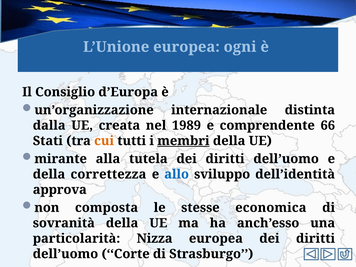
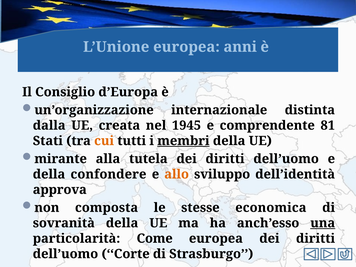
ogni: ogni -> anni
1989: 1989 -> 1945
66: 66 -> 81
correttezza: correttezza -> confondere
allo colour: blue -> orange
una underline: none -> present
Nizza: Nizza -> Come
